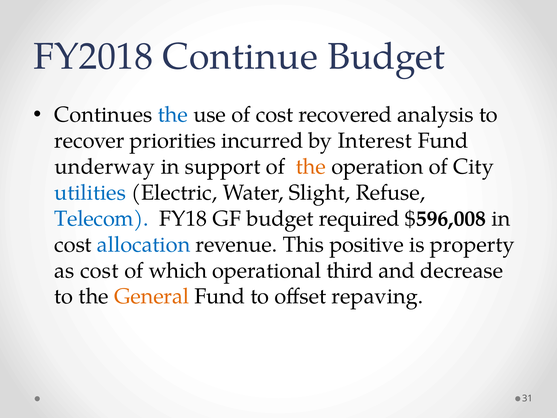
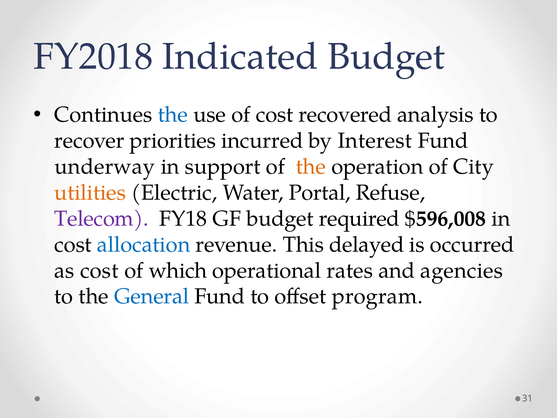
Continue: Continue -> Indicated
utilities colour: blue -> orange
Slight: Slight -> Portal
Telecom colour: blue -> purple
positive: positive -> delayed
property: property -> occurred
third: third -> rates
decrease: decrease -> agencies
General colour: orange -> blue
repaving: repaving -> program
